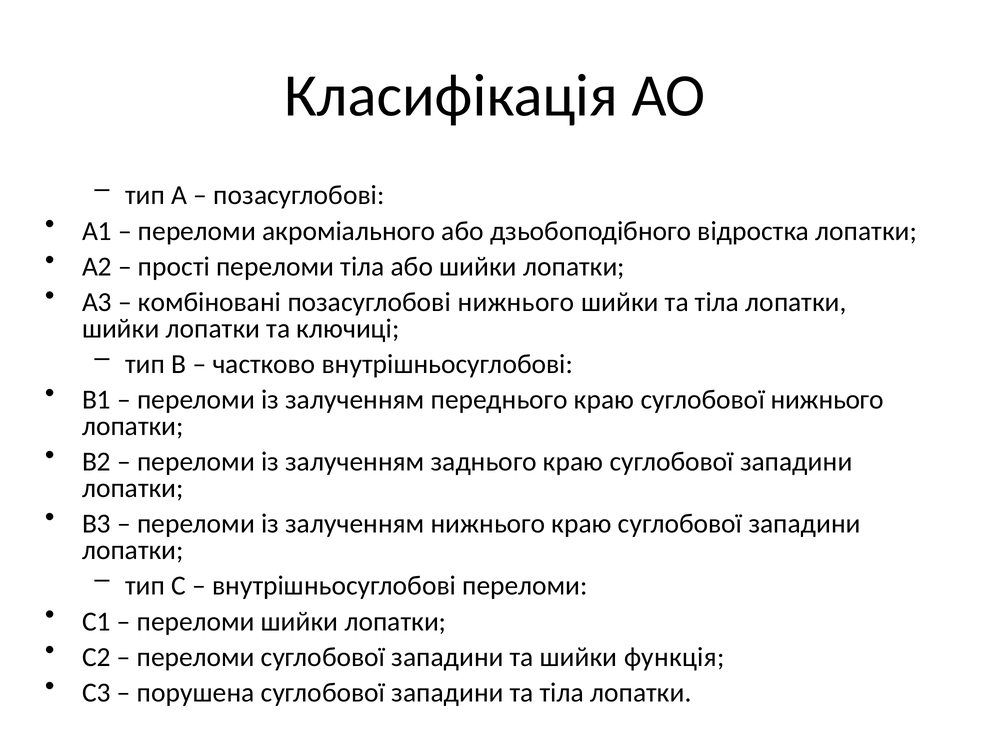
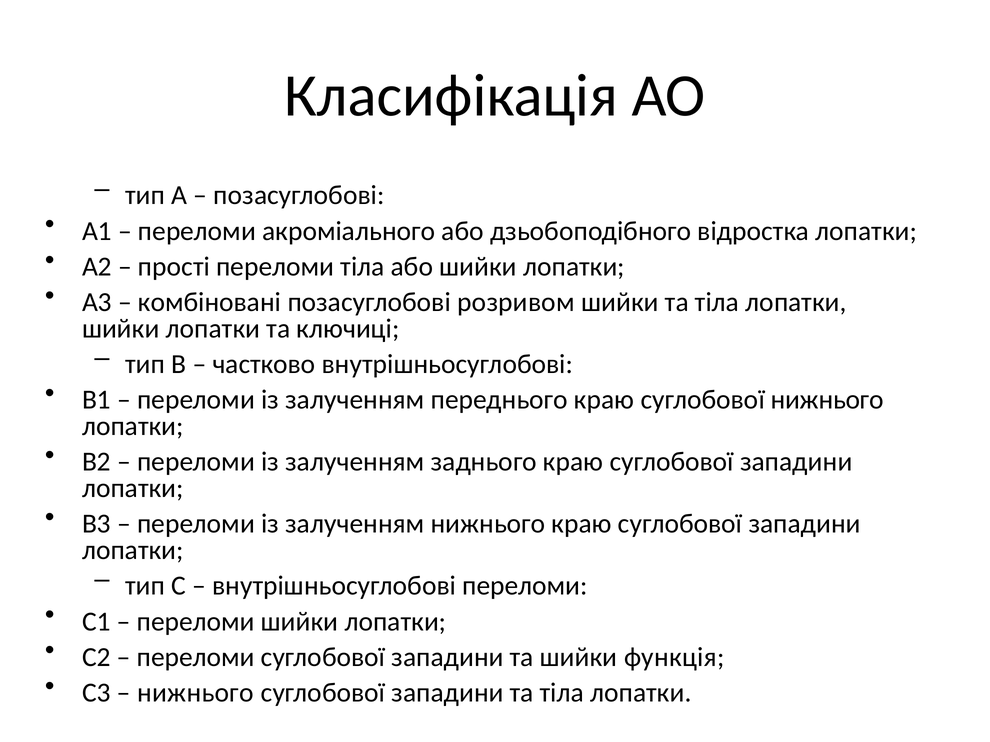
позасуглобові нижнього: нижнього -> розривом
порушена at (196, 693): порушена -> нижнього
